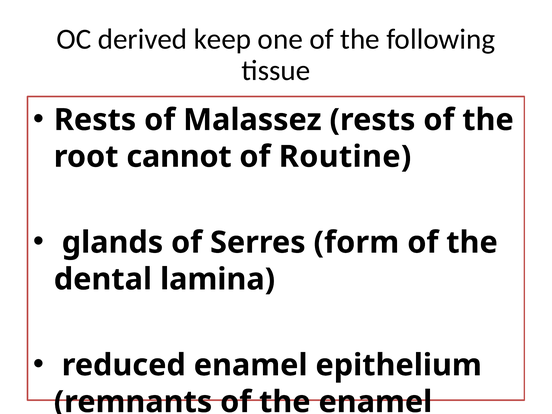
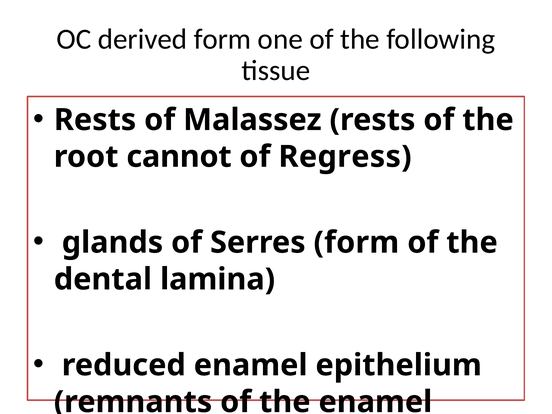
derived keep: keep -> form
Routine: Routine -> Regress
